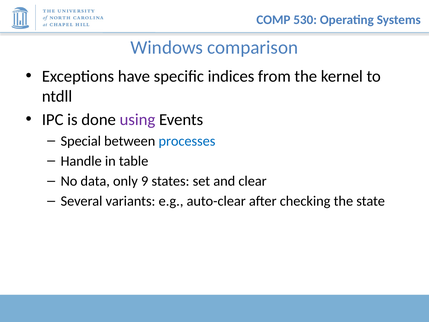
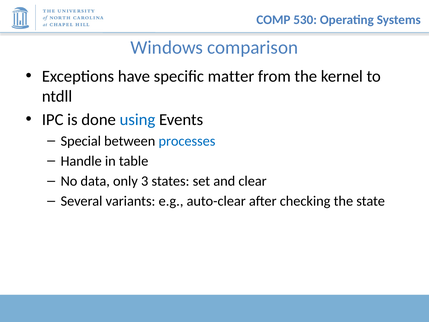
indices: indices -> matter
using colour: purple -> blue
9: 9 -> 3
